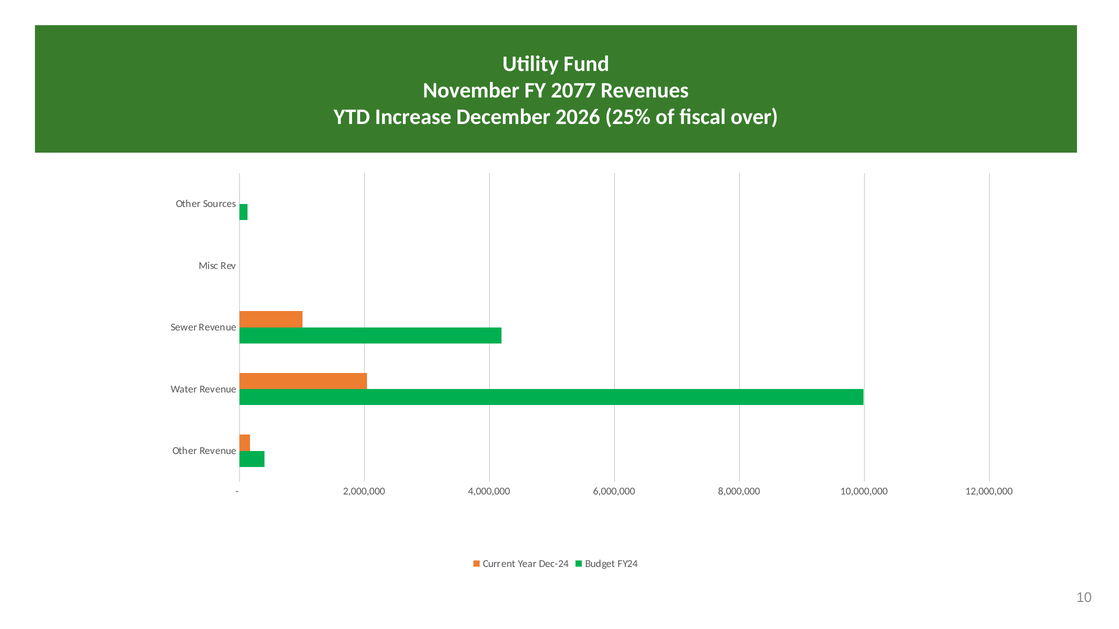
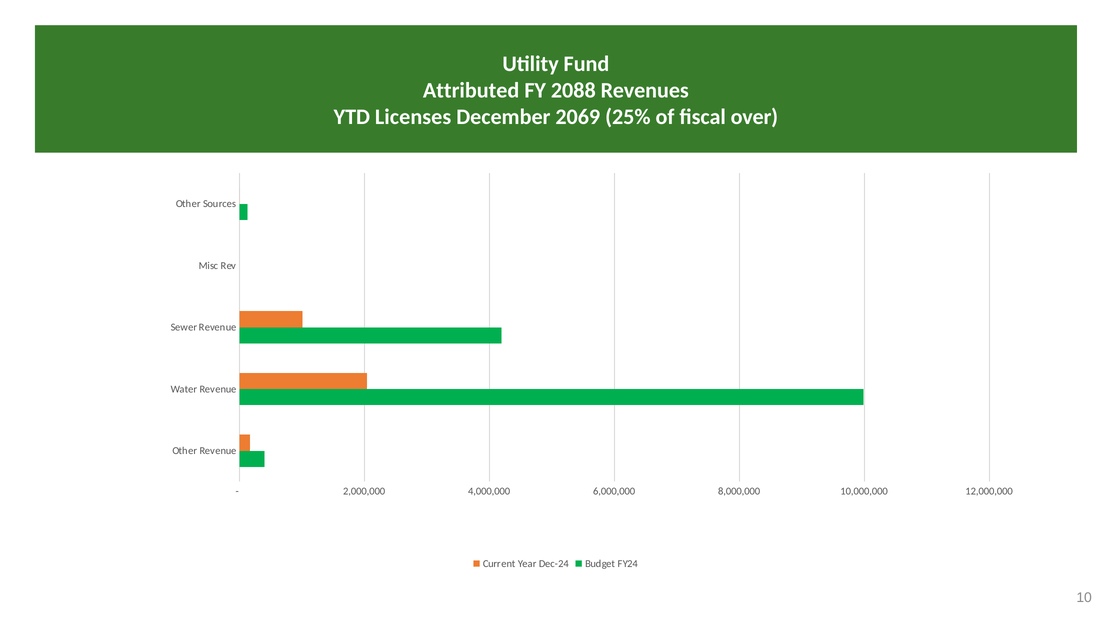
November: November -> Attributed
2077: 2077 -> 2088
Increase: Increase -> Licenses
2026: 2026 -> 2069
